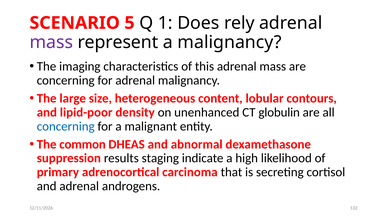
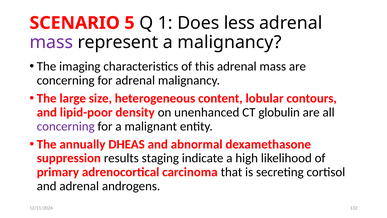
rely: rely -> less
concerning at (66, 126) colour: blue -> purple
common: common -> annually
